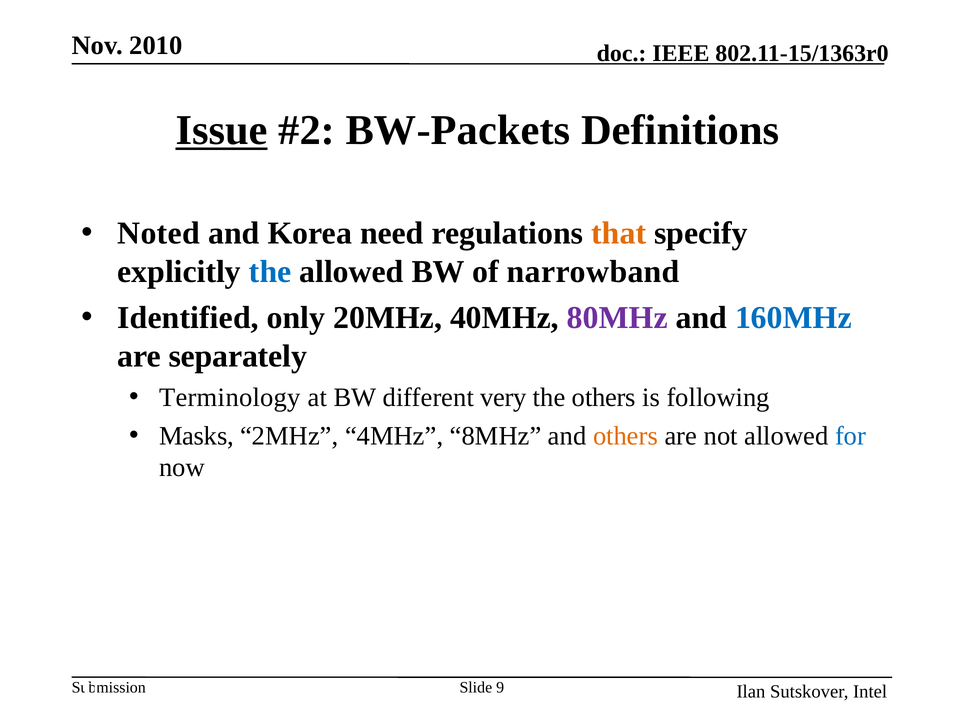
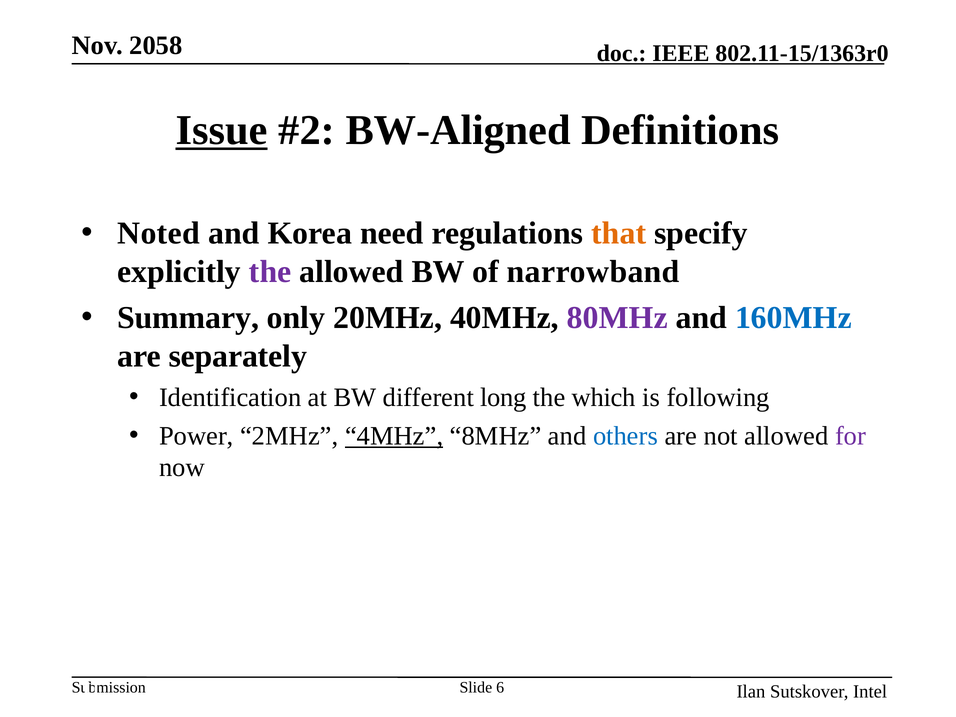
2010: 2010 -> 2058
BW-Packets: BW-Packets -> BW-Aligned
the at (270, 272) colour: blue -> purple
Identified: Identified -> Summary
Terminology: Terminology -> Identification
very: very -> long
the others: others -> which
Masks: Masks -> Power
4MHz underline: none -> present
others at (626, 436) colour: orange -> blue
for colour: blue -> purple
9: 9 -> 6
